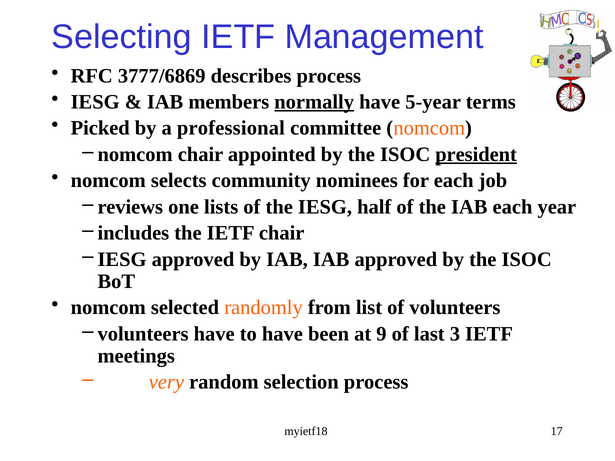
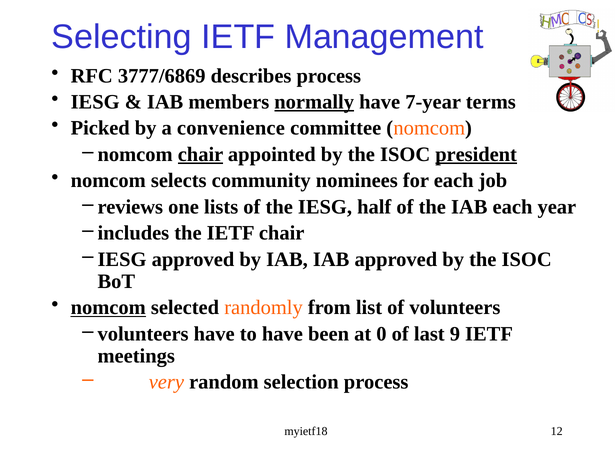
5-year: 5-year -> 7-year
professional: professional -> convenience
chair at (201, 155) underline: none -> present
nomcom at (108, 308) underline: none -> present
9: 9 -> 0
3: 3 -> 9
17: 17 -> 12
